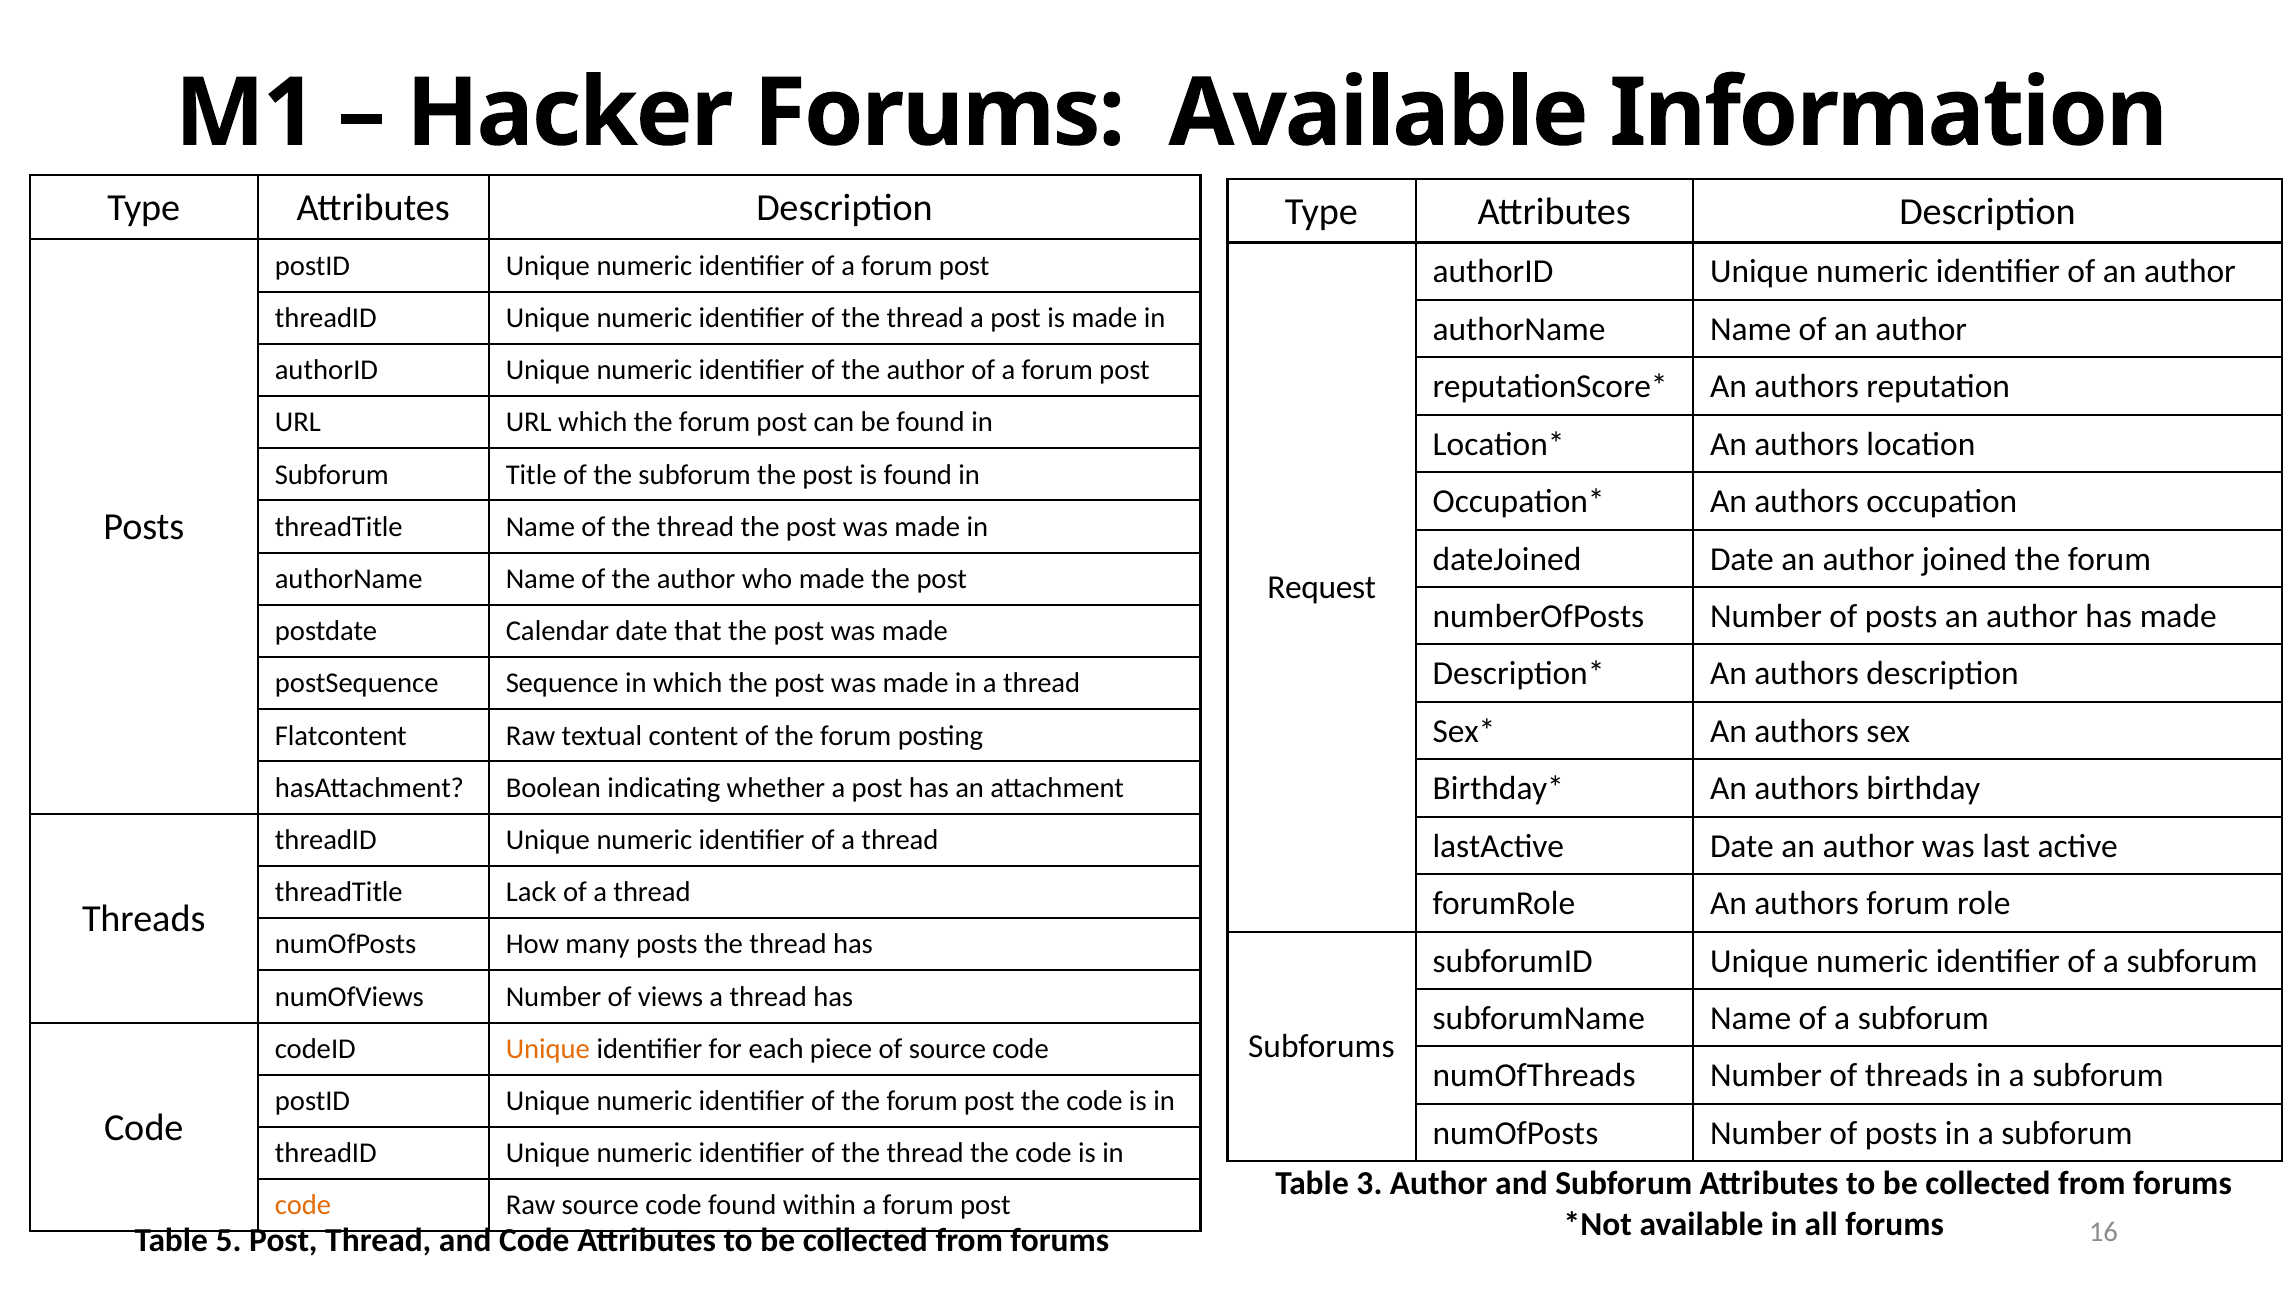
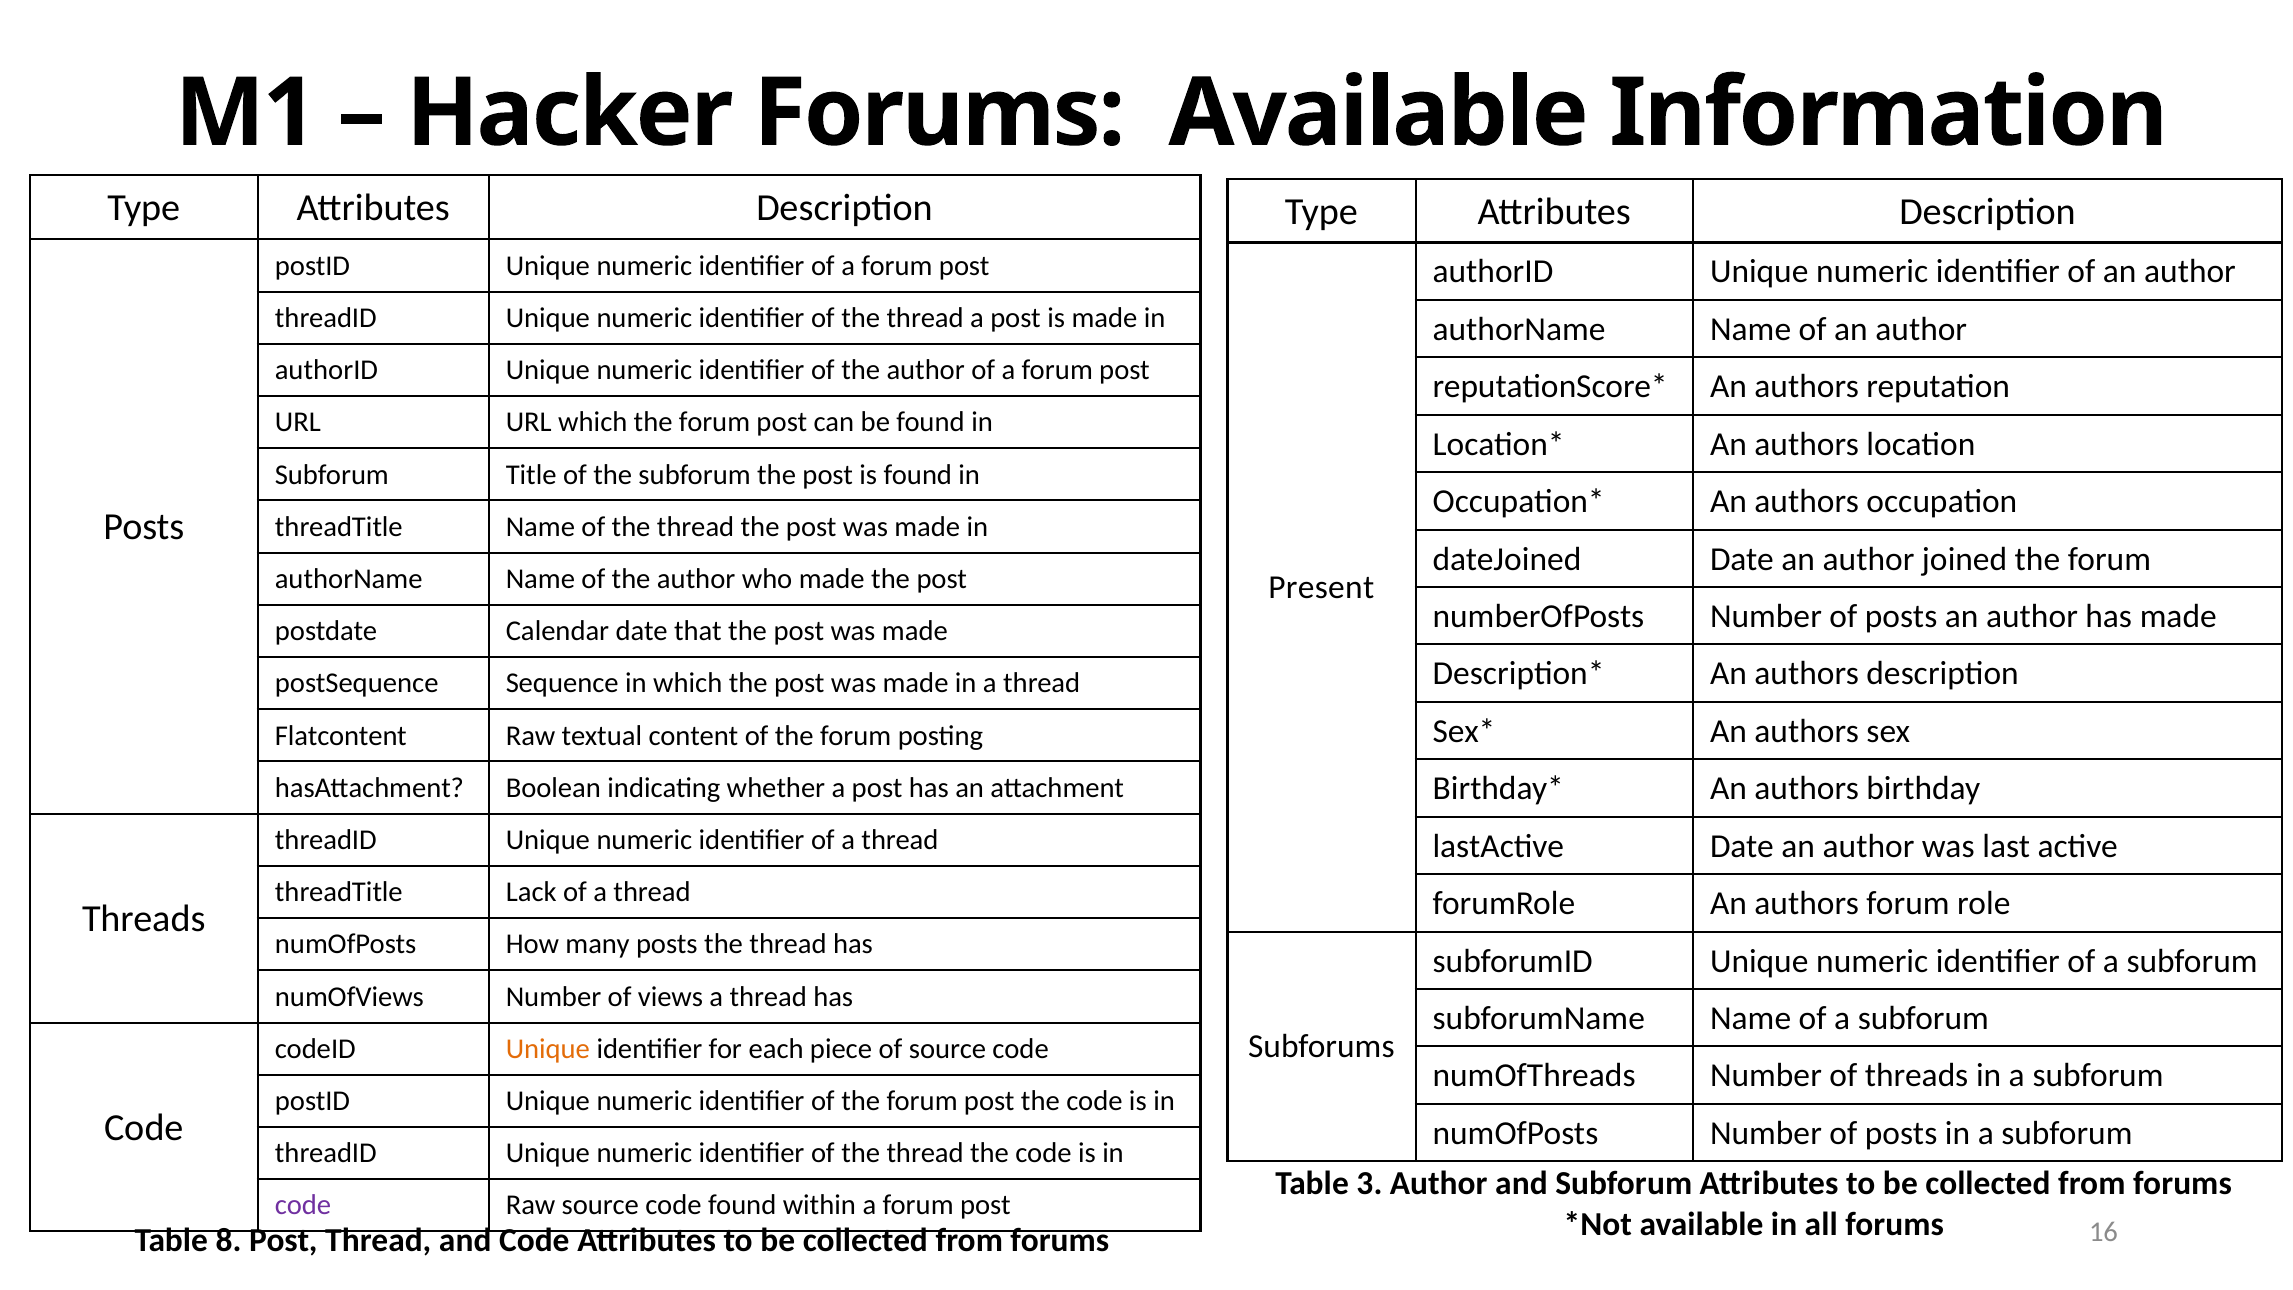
Request: Request -> Present
code at (303, 1205) colour: orange -> purple
5: 5 -> 8
